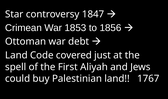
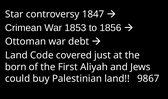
spell: spell -> born
1767: 1767 -> 9867
